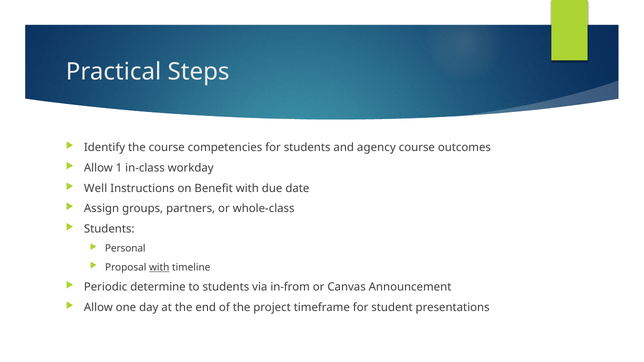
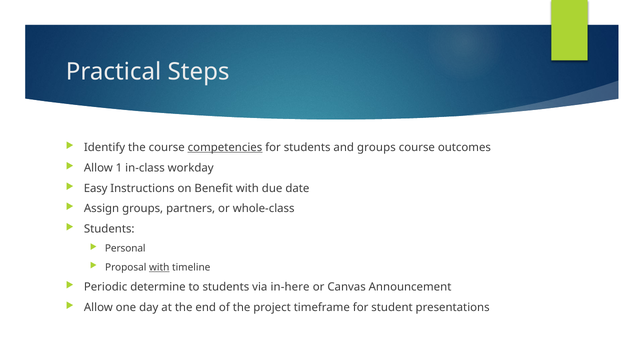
competencies underline: none -> present
and agency: agency -> groups
Well: Well -> Easy
in-from: in-from -> in-here
